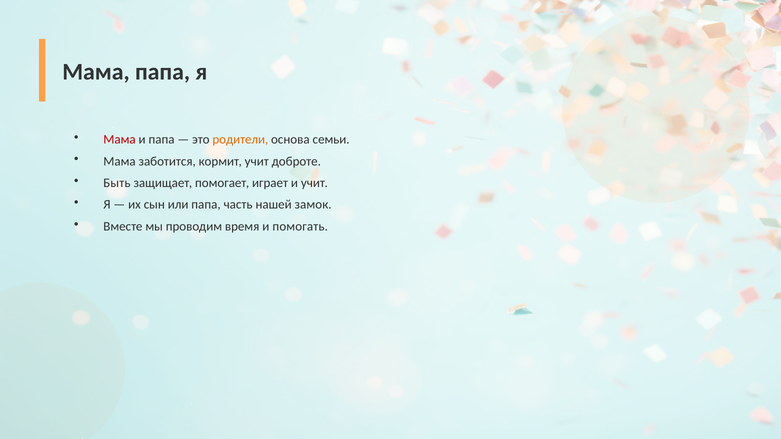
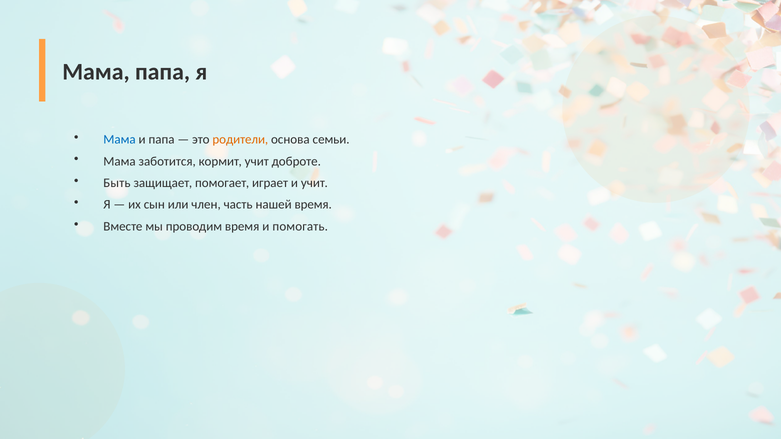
Мама at (120, 140) colour: red -> blue
или папа: папа -> член
нашей замок: замок -> время
